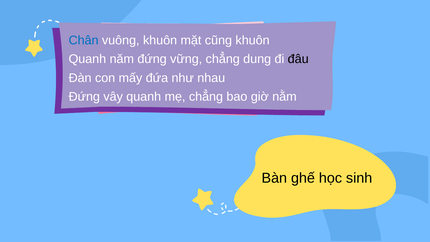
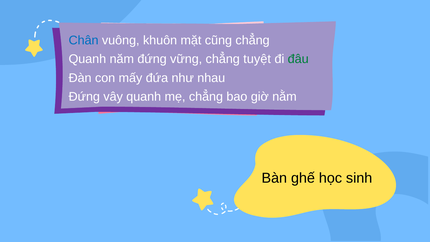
khuôn at (253, 40): khuôn -> chẳng
dung: dung -> tuyệt
đâu colour: black -> green
